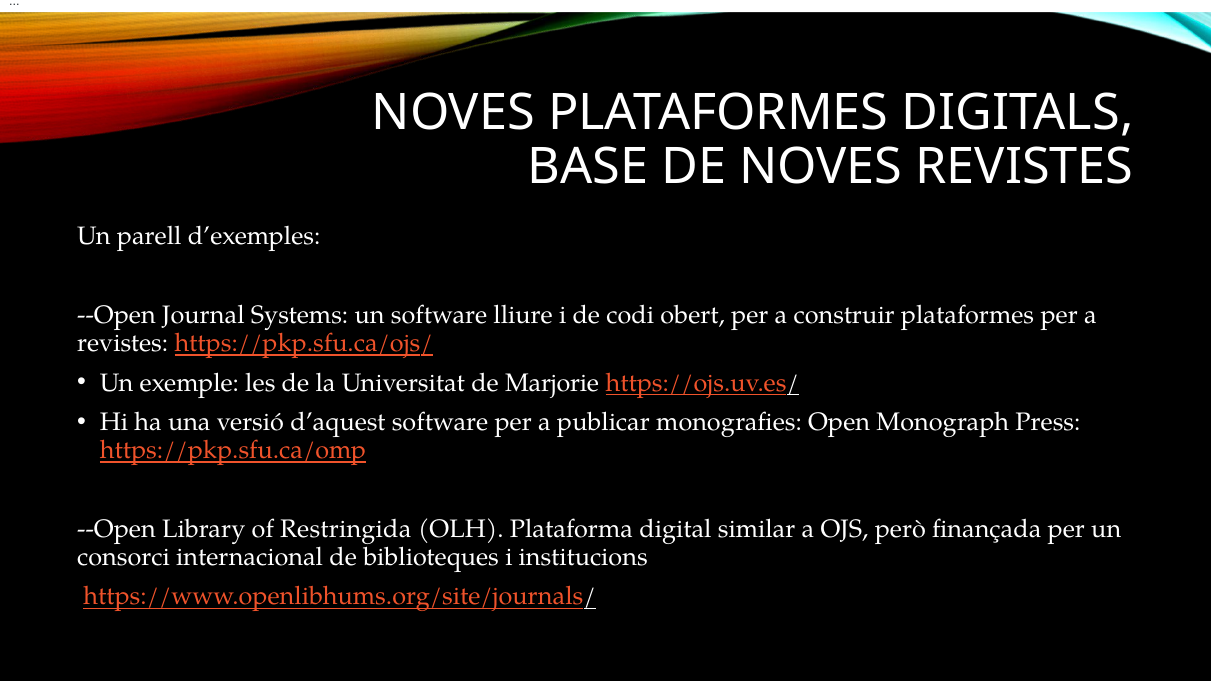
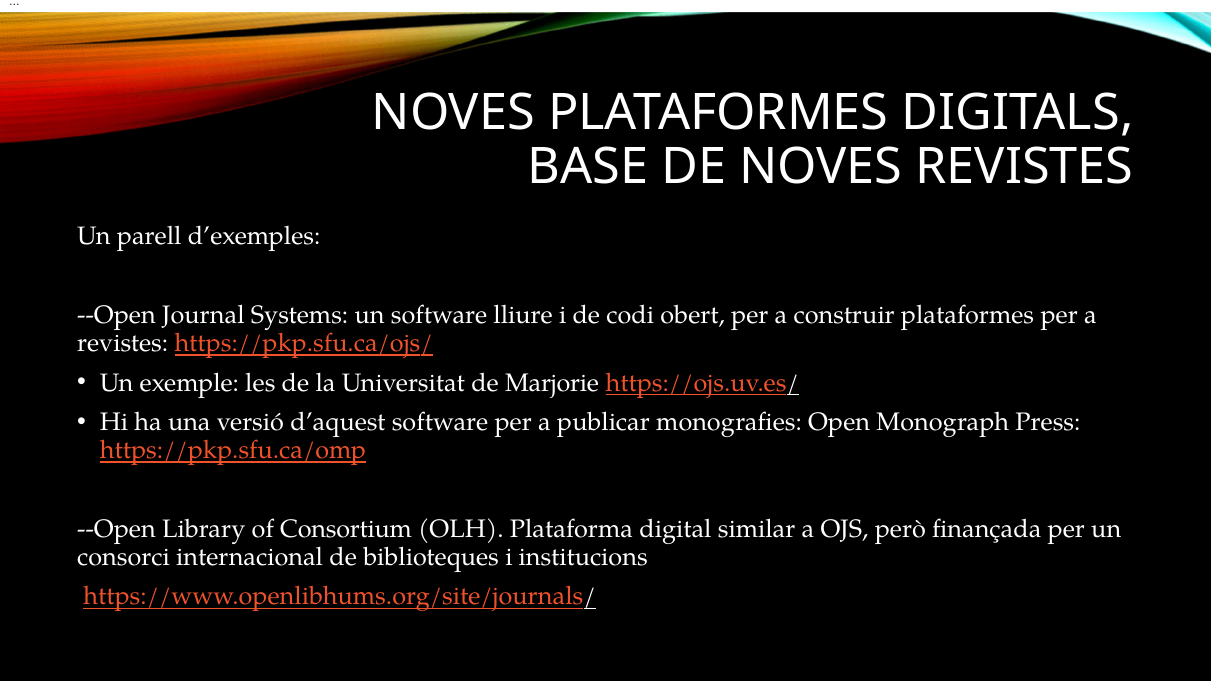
Restringida: Restringida -> Consortium
